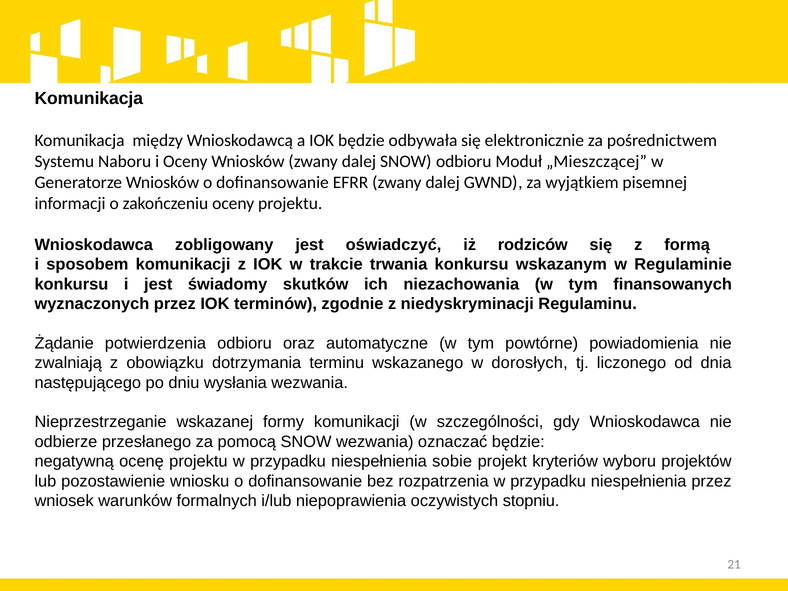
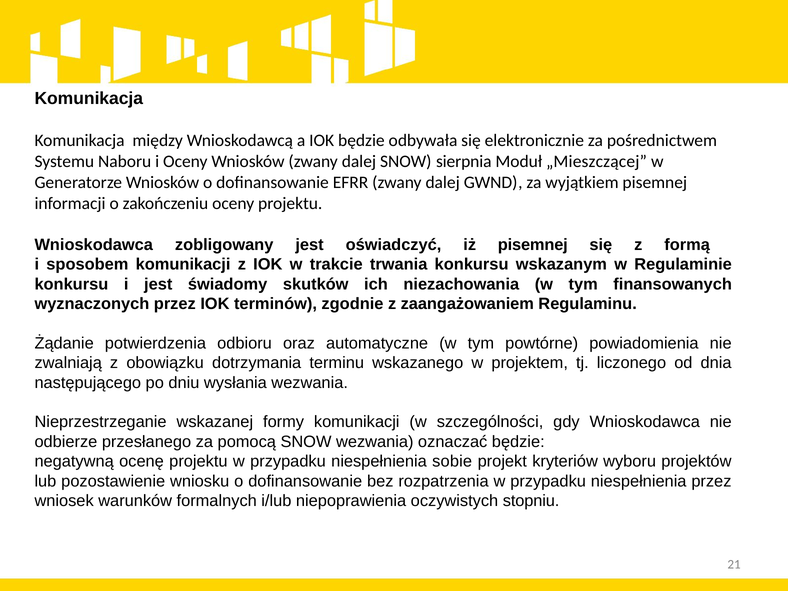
SNOW odbioru: odbioru -> sierpnia
iż rodziców: rodziców -> pisemnej
niedyskryminacji: niedyskryminacji -> zaangażowaniem
dorosłych: dorosłych -> projektem
